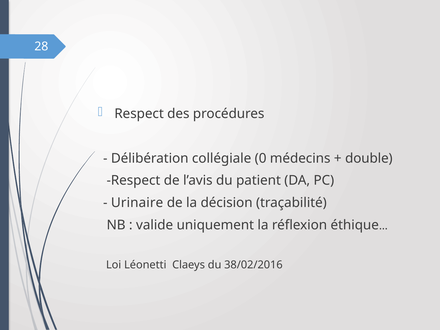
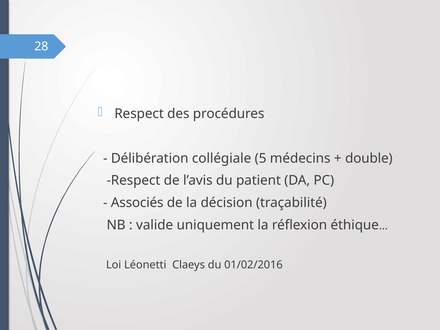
0: 0 -> 5
Urinaire: Urinaire -> Associés
38/02/2016: 38/02/2016 -> 01/02/2016
